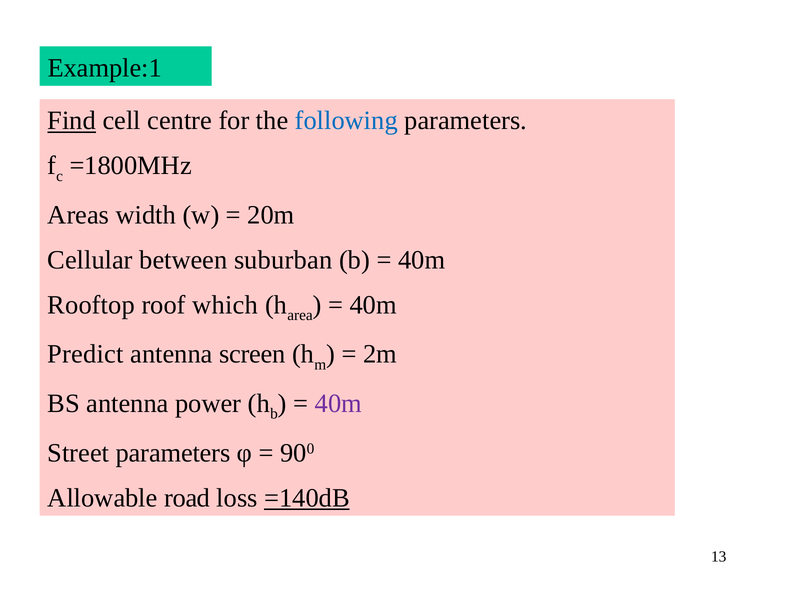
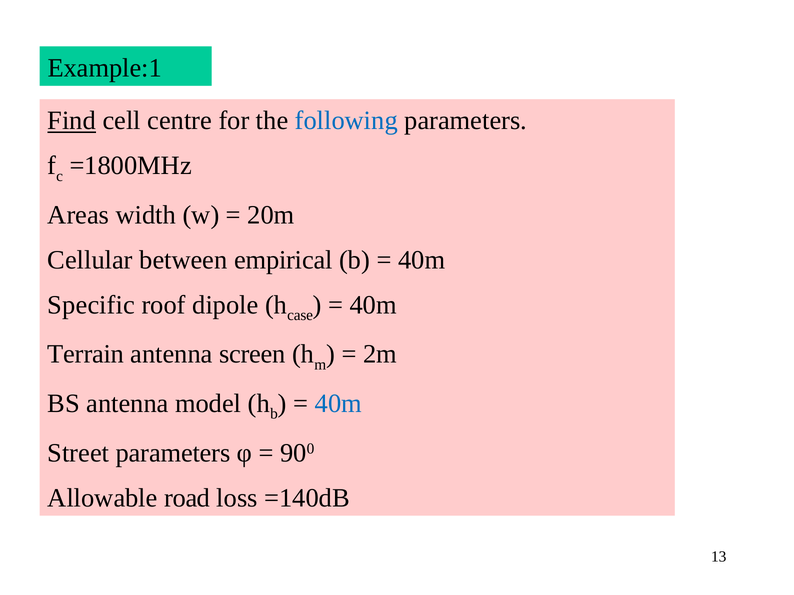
suburban: suburban -> empirical
Rooftop: Rooftop -> Specific
which: which -> dipole
area: area -> case
Predict: Predict -> Terrain
power: power -> model
40m at (338, 404) colour: purple -> blue
=140dB underline: present -> none
